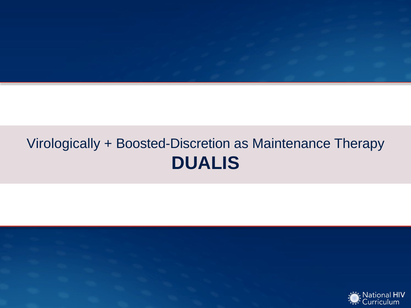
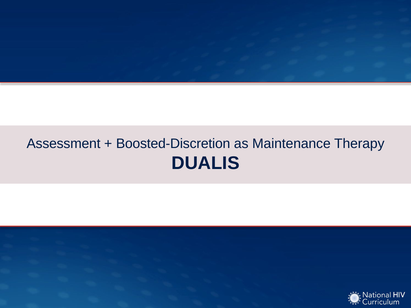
Virologically: Virologically -> Assessment
